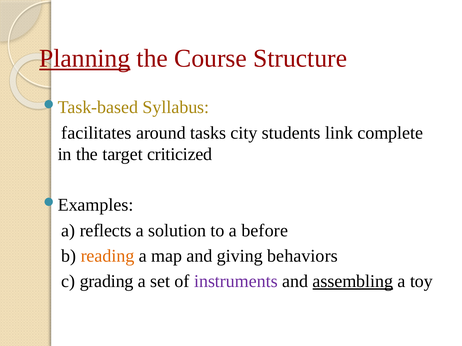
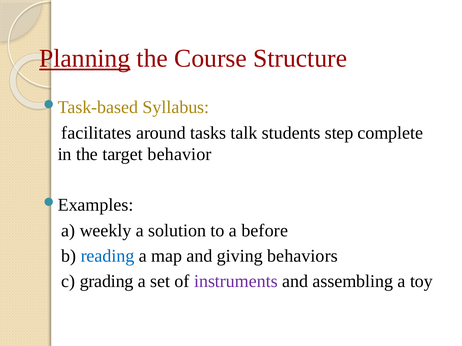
city: city -> talk
link: link -> step
criticized: criticized -> behavior
reflects: reflects -> weekly
reading colour: orange -> blue
assembling underline: present -> none
